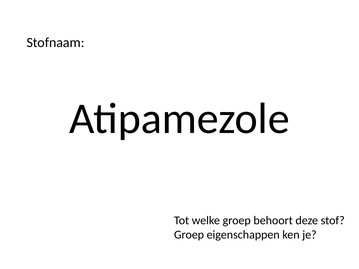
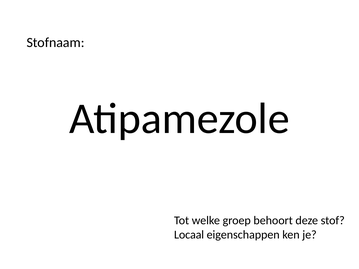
Groep at (189, 235): Groep -> Locaal
